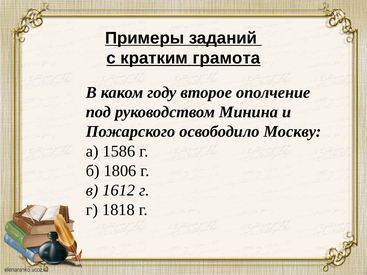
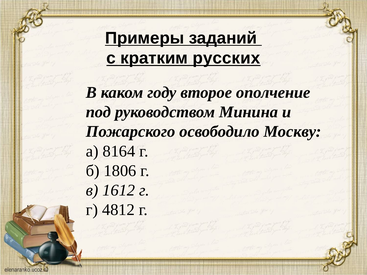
грамота: грамота -> русских
1586: 1586 -> 8164
1818: 1818 -> 4812
